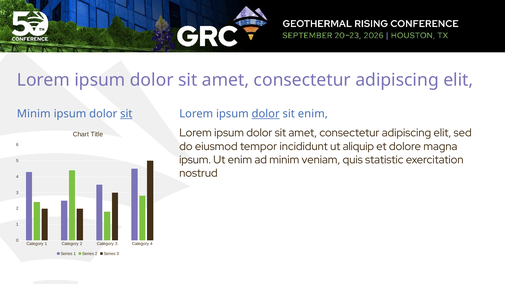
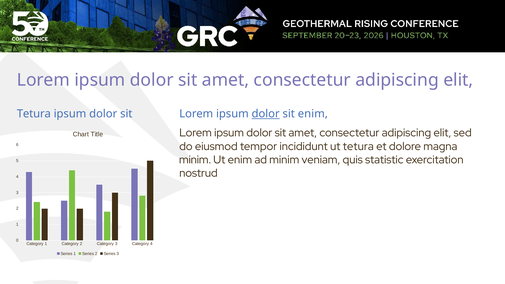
Minim at (34, 114): Minim -> Tetura
sit at (126, 114) underline: present -> none
ut aliquip: aliquip -> tetura
ipsum at (195, 160): ipsum -> minim
